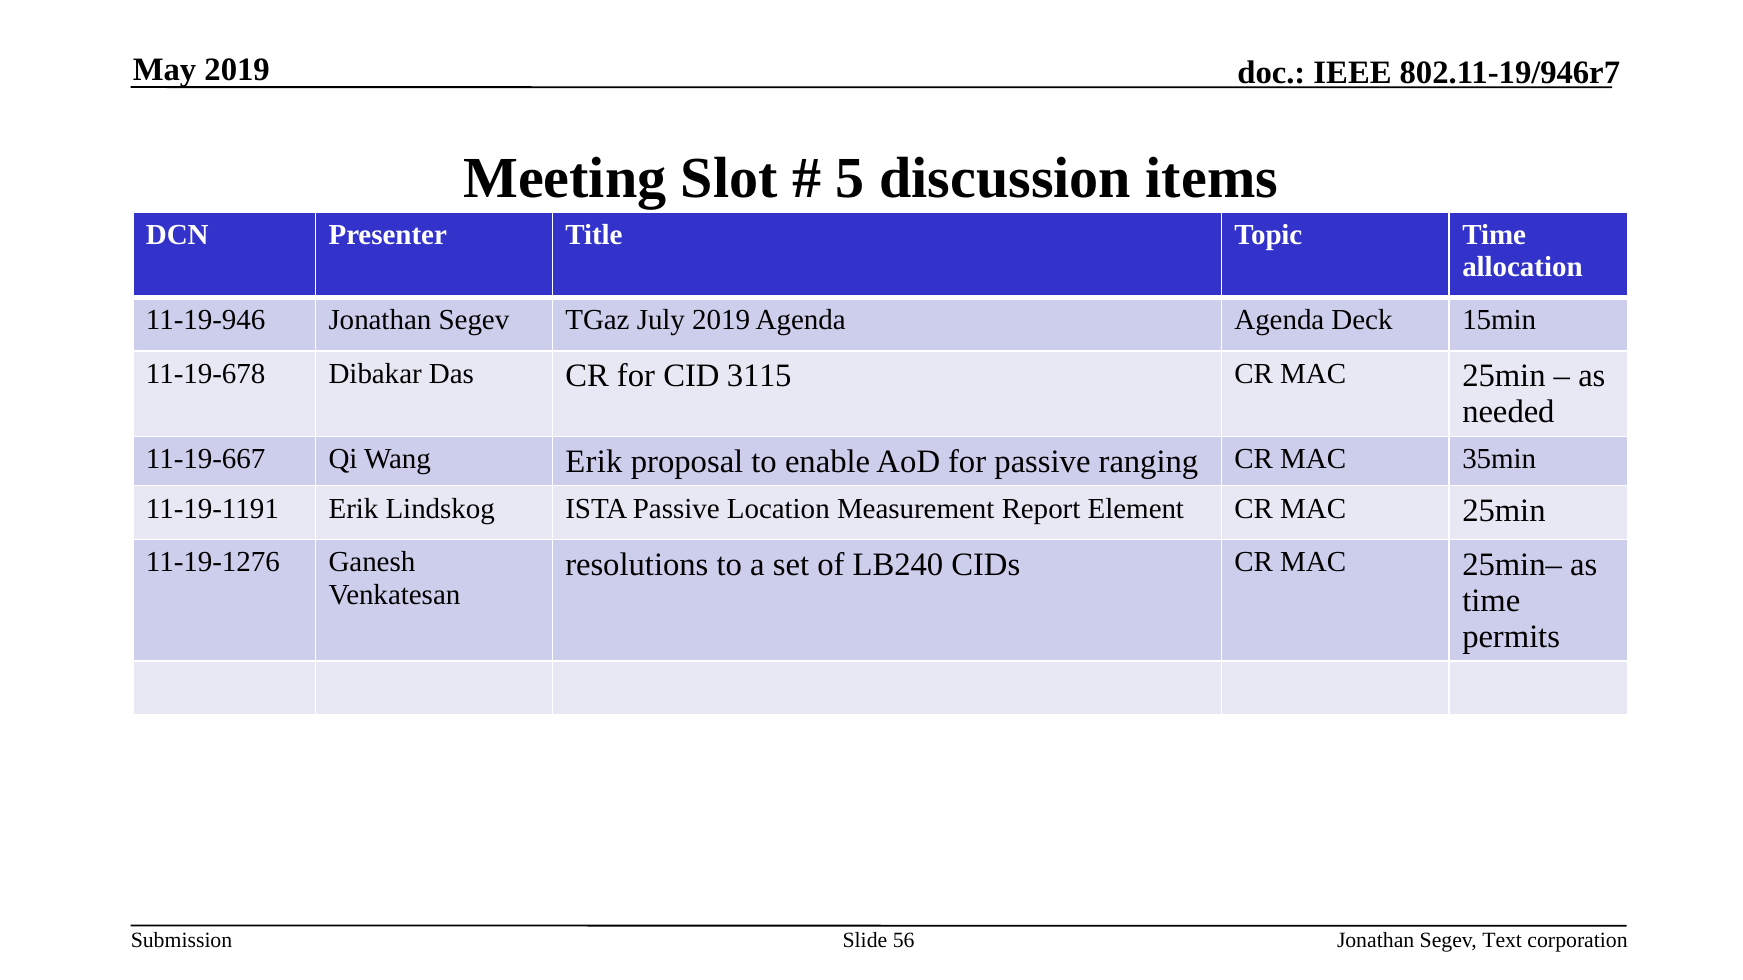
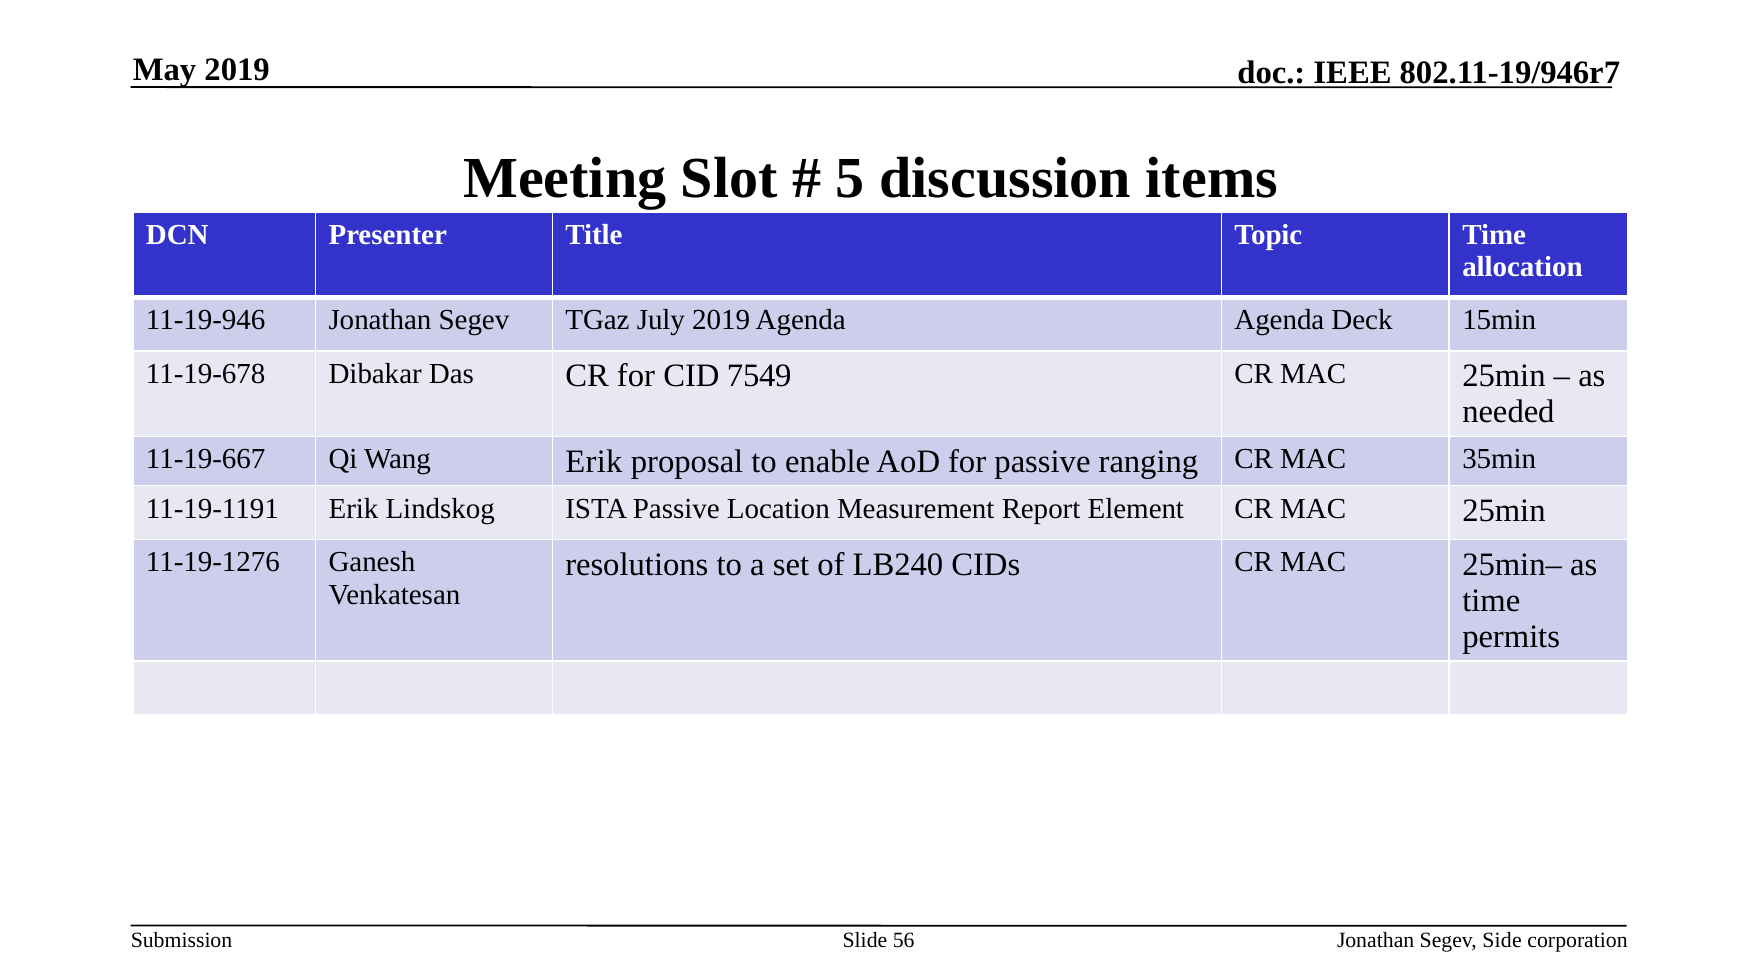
3115: 3115 -> 7549
Text: Text -> Side
